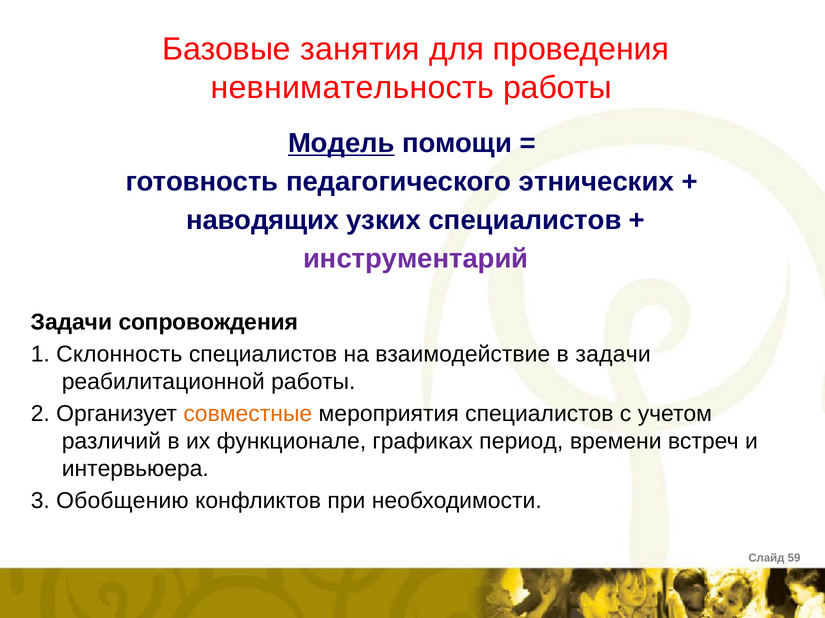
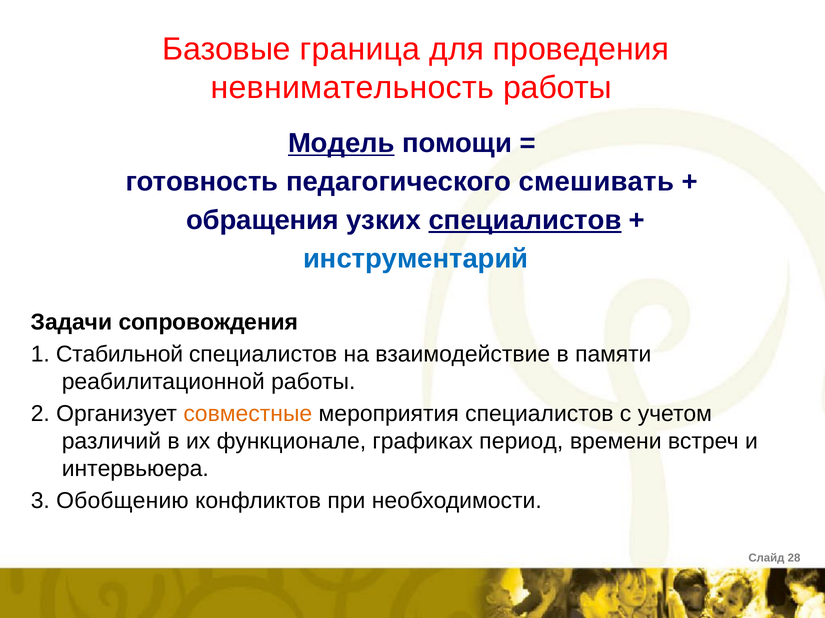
занятия: занятия -> граница
этнических: этнических -> смешивать
наводящих: наводящих -> обращения
специалистов at (525, 220) underline: none -> present
инструментарий colour: purple -> blue
Склонность: Склонность -> Стабильной
в задачи: задачи -> памяти
59: 59 -> 28
